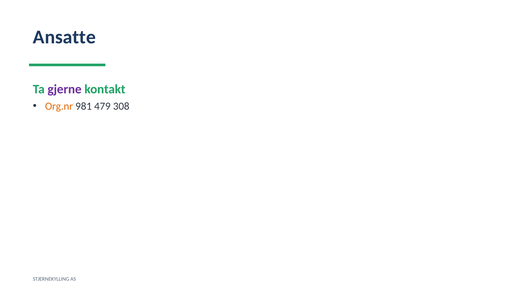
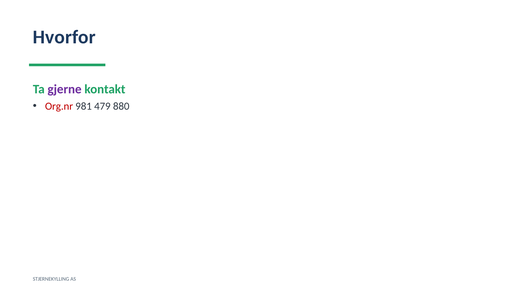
Ansatte: Ansatte -> Hvorfor
Org.nr colour: orange -> red
308: 308 -> 880
